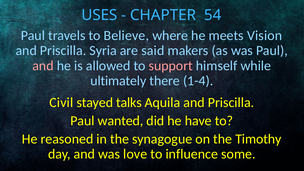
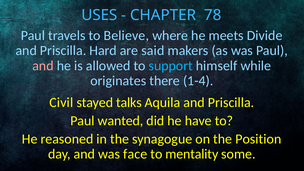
54: 54 -> 78
Vision: Vision -> Divide
Syria: Syria -> Hard
support colour: pink -> light blue
ultimately: ultimately -> originates
Timothy: Timothy -> Position
love: love -> face
influence: influence -> mentality
